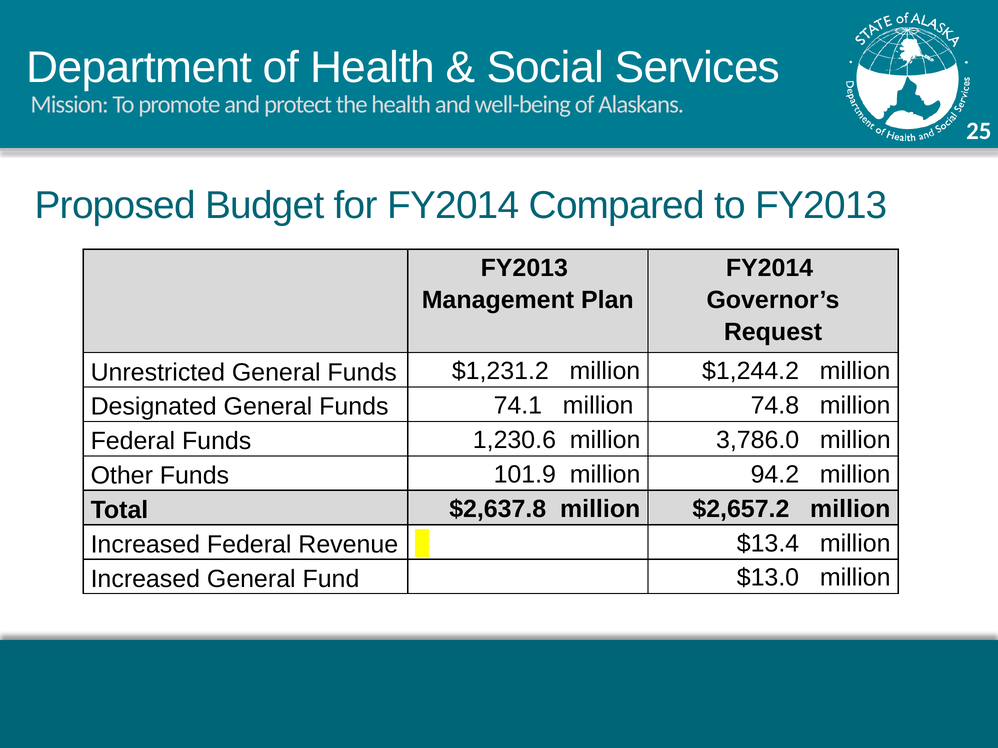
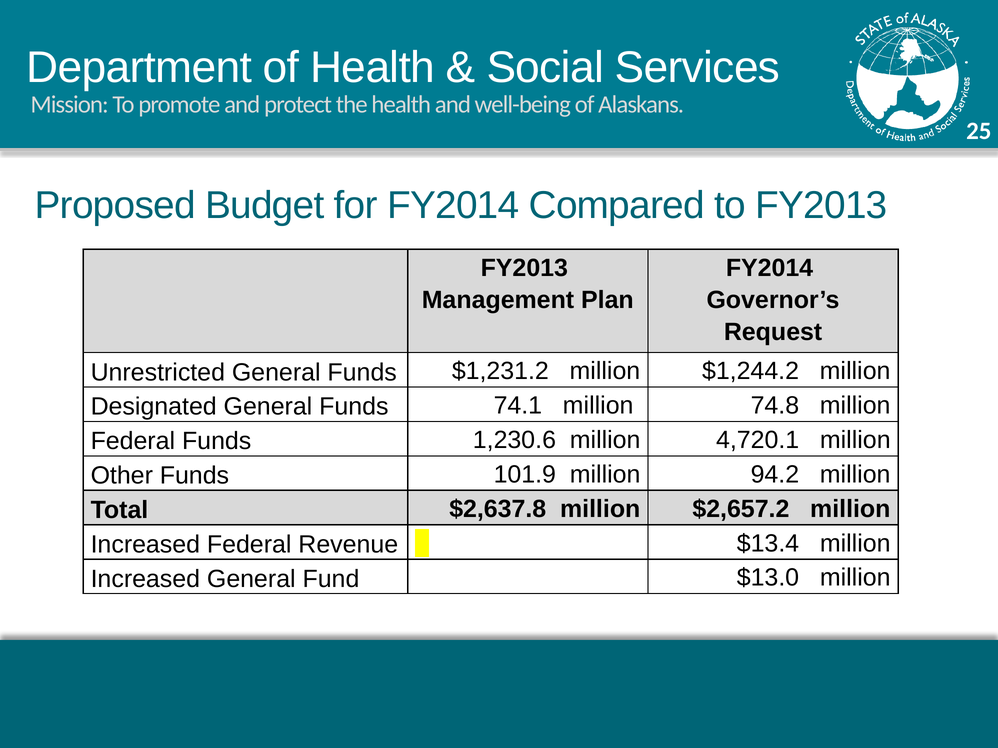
3,786.0: 3,786.0 -> 4,720.1
